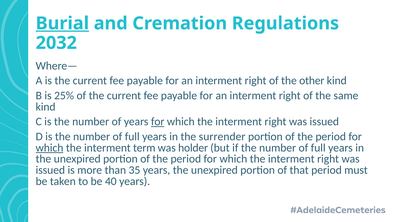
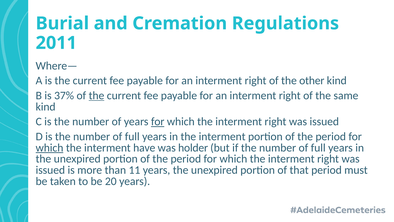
Burial underline: present -> none
2032: 2032 -> 2011
25%: 25% -> 37%
the at (97, 95) underline: none -> present
in the surrender: surrender -> interment
term: term -> have
35: 35 -> 11
40: 40 -> 20
